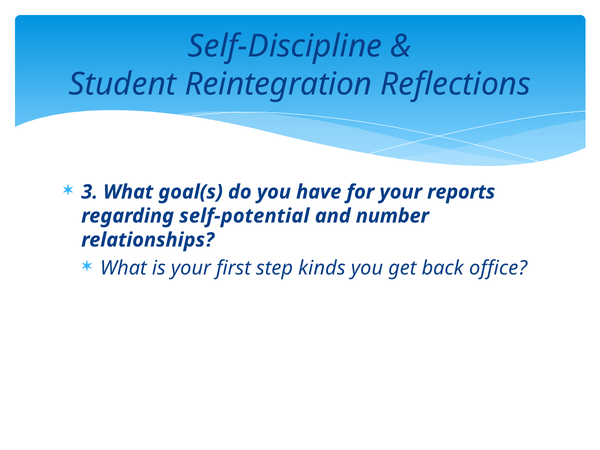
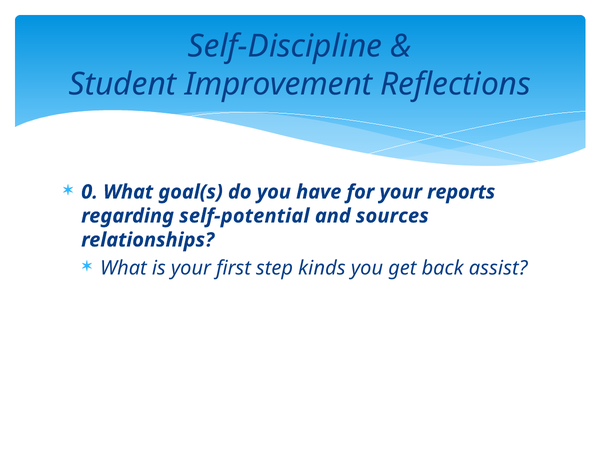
Reintegration: Reintegration -> Improvement
3: 3 -> 0
number: number -> sources
office: office -> assist
